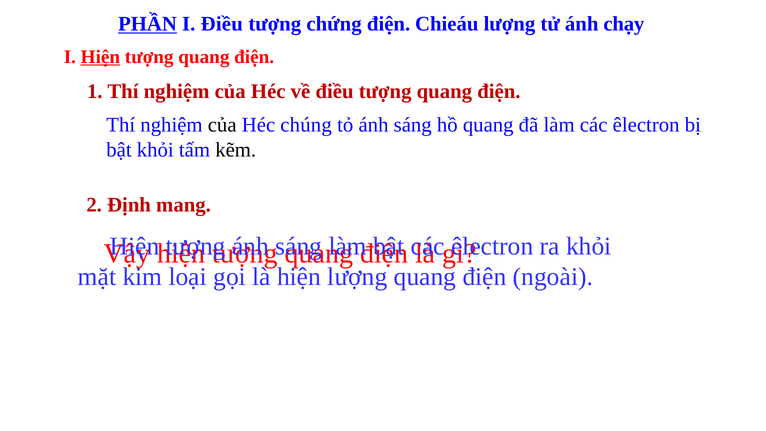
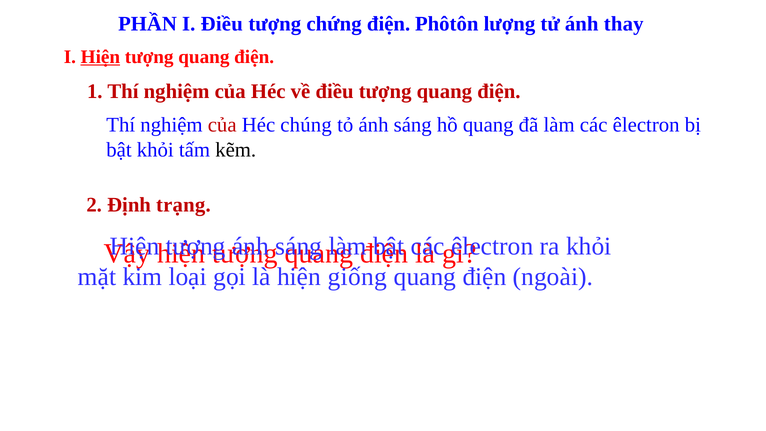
PHẦN underline: present -> none
Chieáu: Chieáu -> Phôtôn
chạy: chạy -> thay
của at (222, 125) colour: black -> red
mang: mang -> trạng
hiện lượng: lượng -> giống
